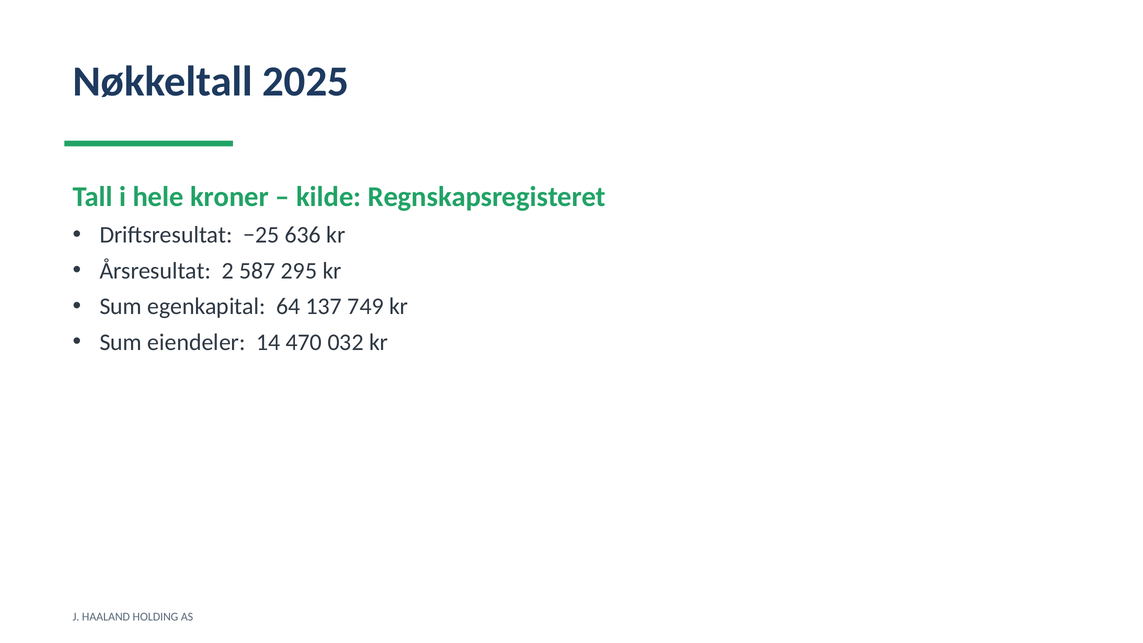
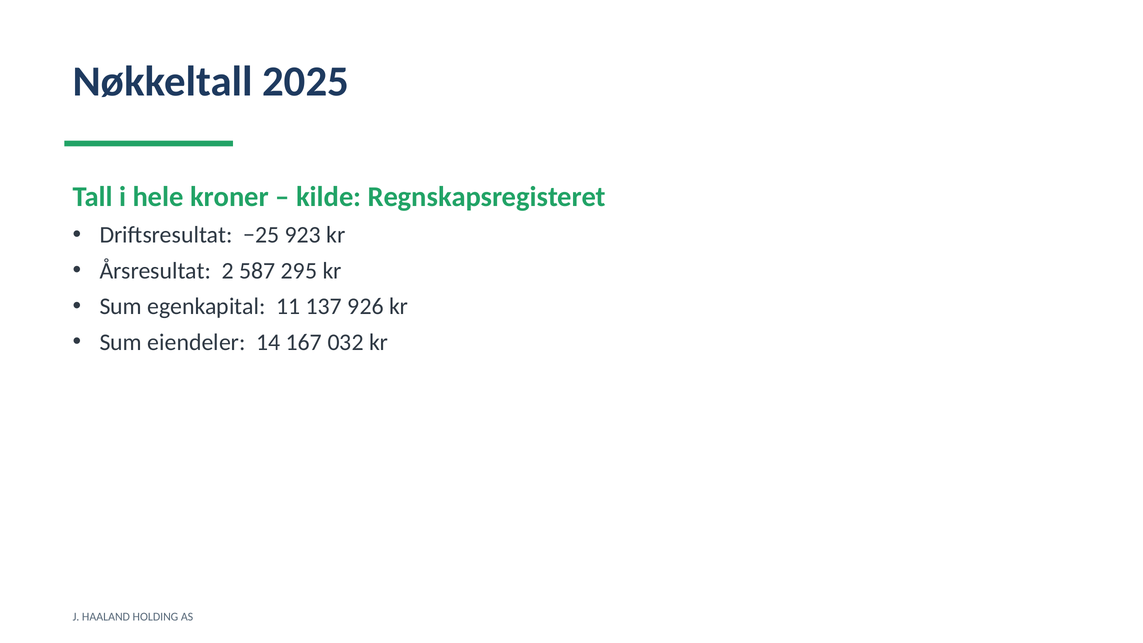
636: 636 -> 923
64: 64 -> 11
749: 749 -> 926
470: 470 -> 167
